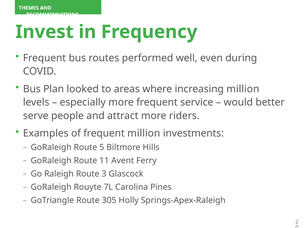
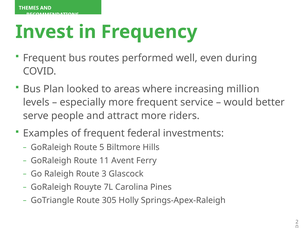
frequent million: million -> federal
